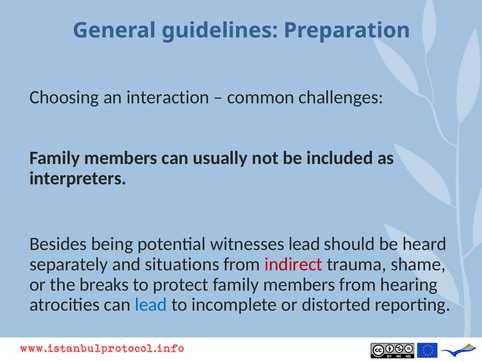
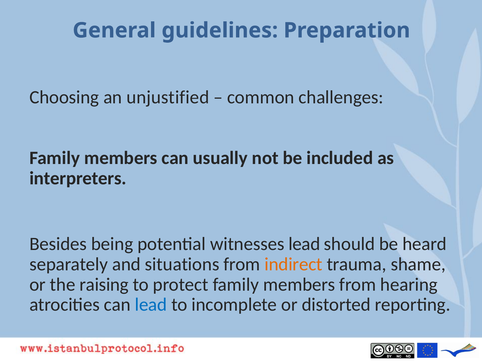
interaction: interaction -> unjustified
indirect colour: red -> orange
breaks: breaks -> raising
